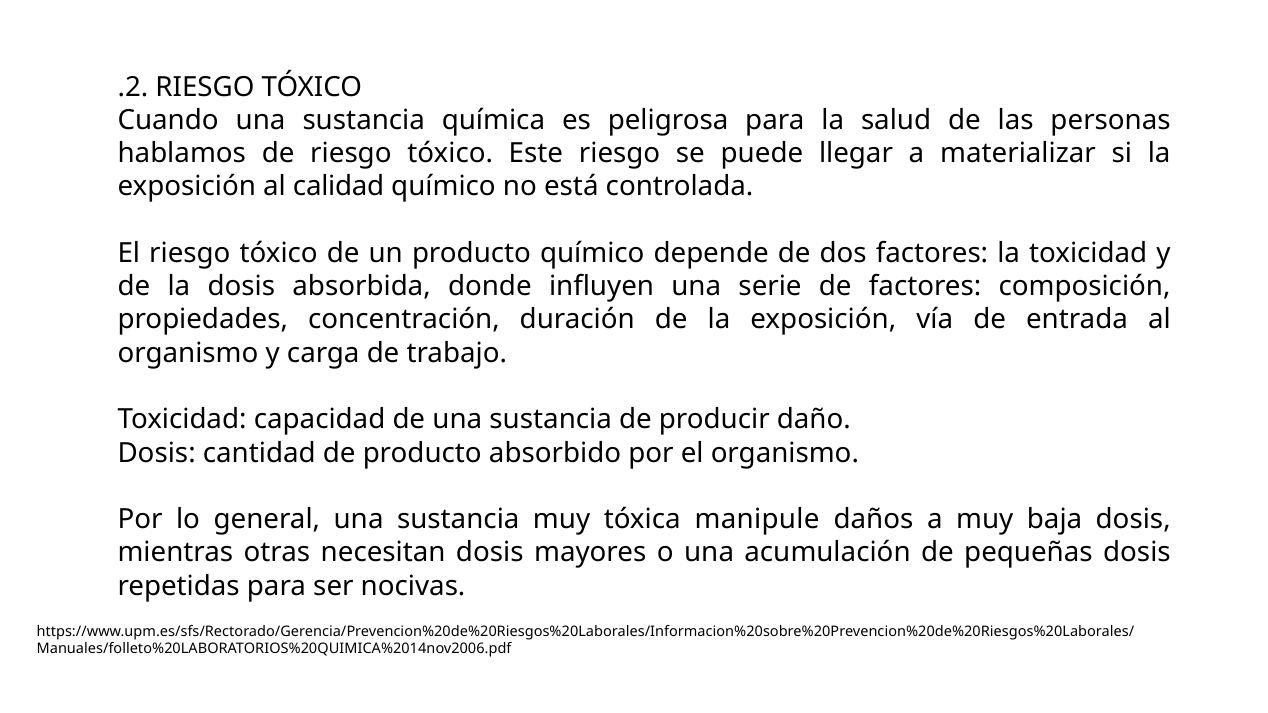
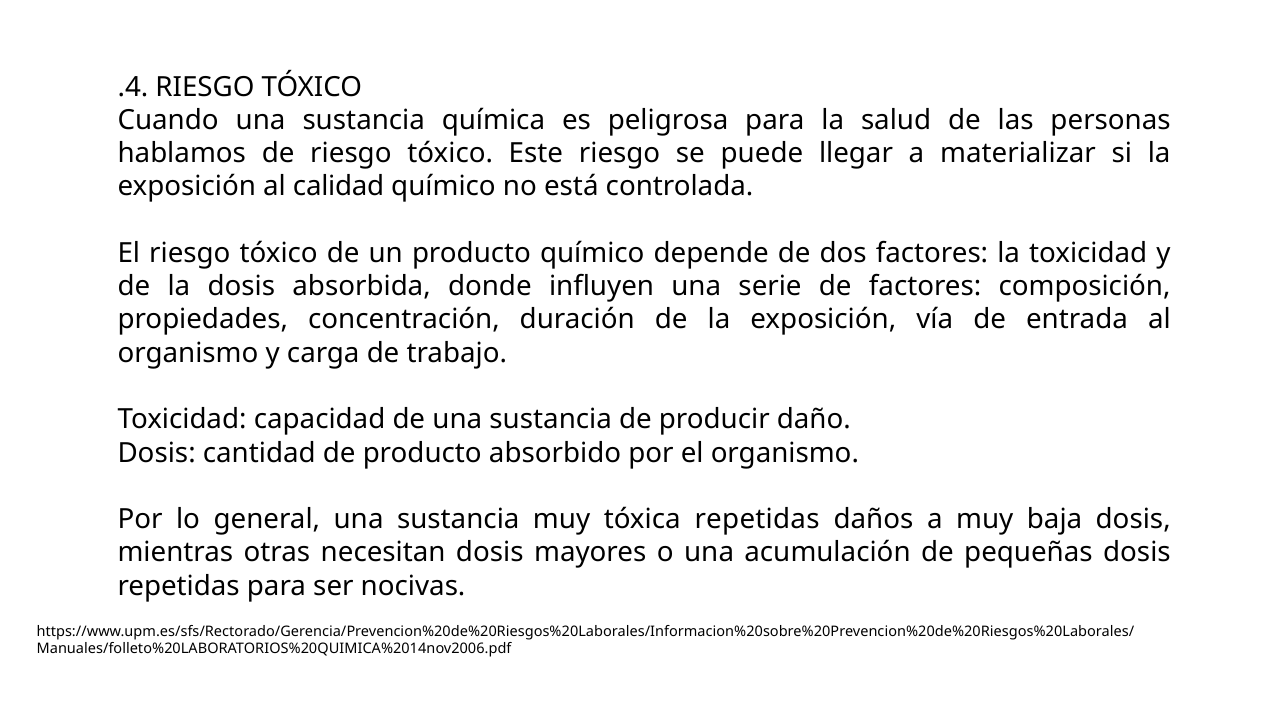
.2: .2 -> .4
tóxica manipule: manipule -> repetidas
